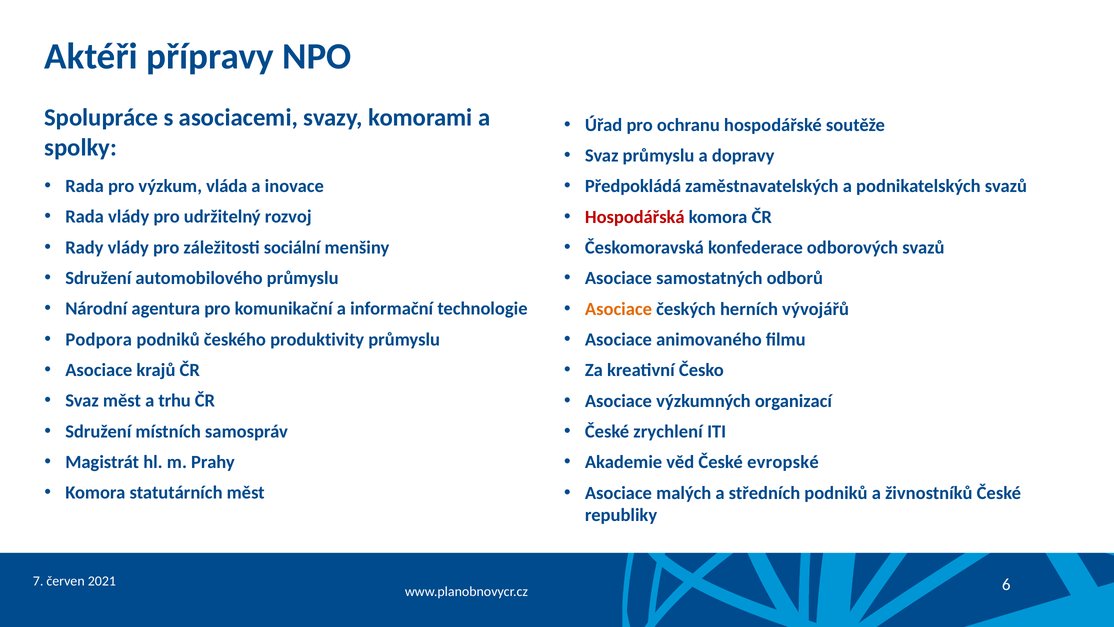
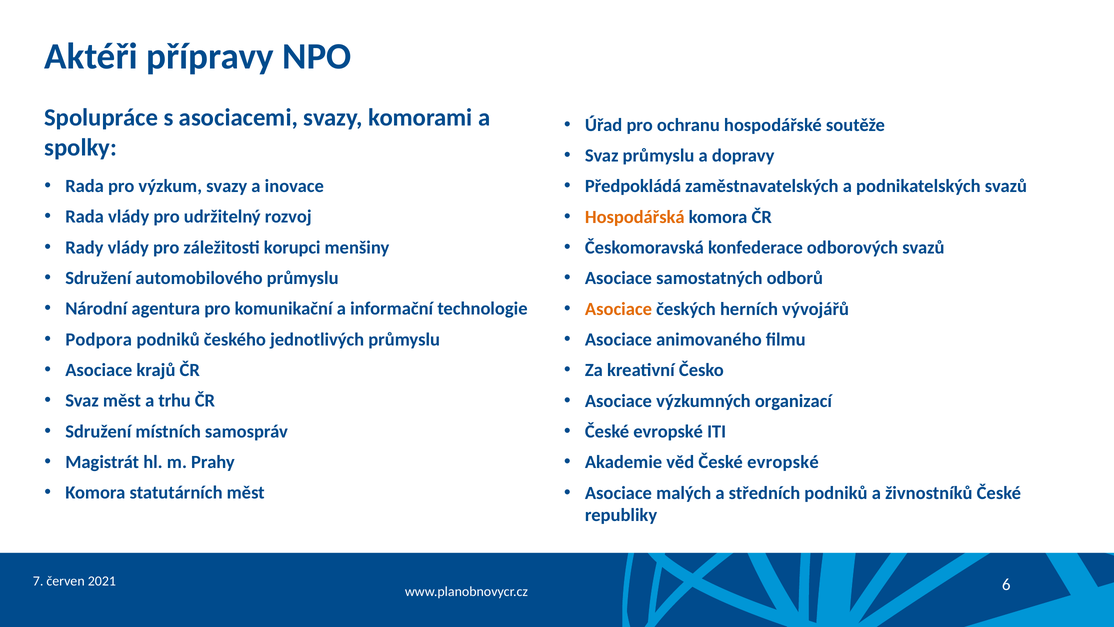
výzkum vláda: vláda -> svazy
Hospodářská colour: red -> orange
sociální: sociální -> korupci
produktivity: produktivity -> jednotlivých
zrychlení at (668, 431): zrychlení -> evropské
